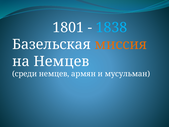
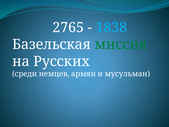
1801: 1801 -> 2765
миссия colour: orange -> green
на Немцев: Немцев -> Русских
